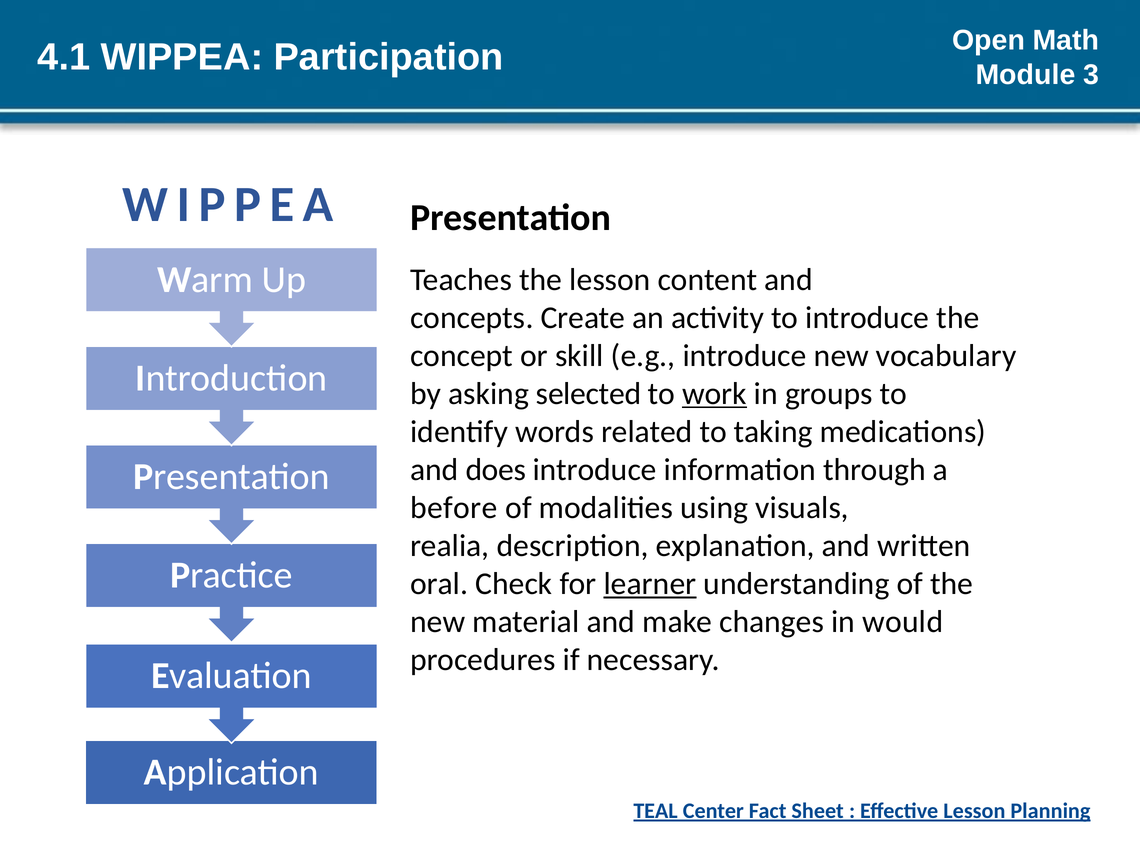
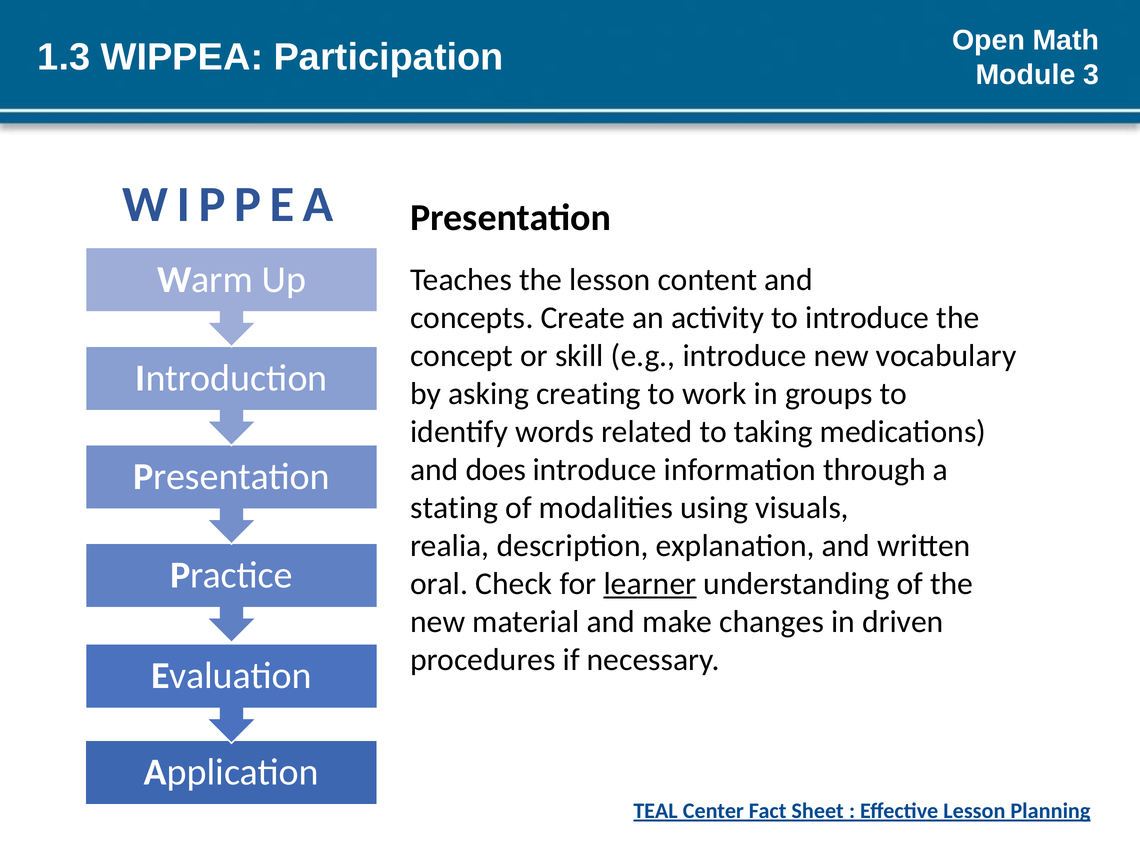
4.1: 4.1 -> 1.3
selected: selected -> creating
work underline: present -> none
before: before -> stating
would: would -> driven
